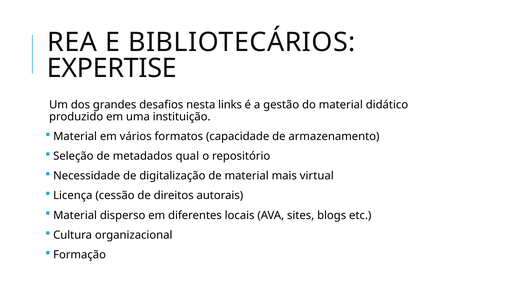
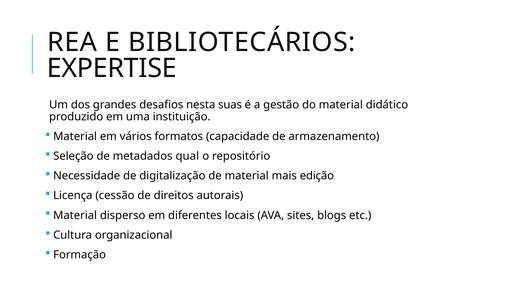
links: links -> suas
virtual: virtual -> edição
